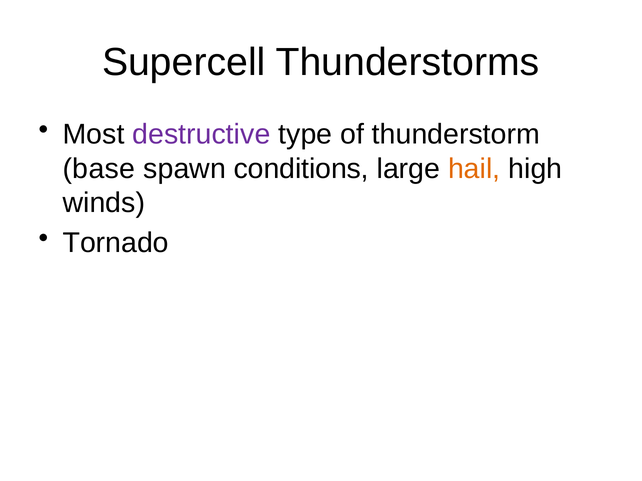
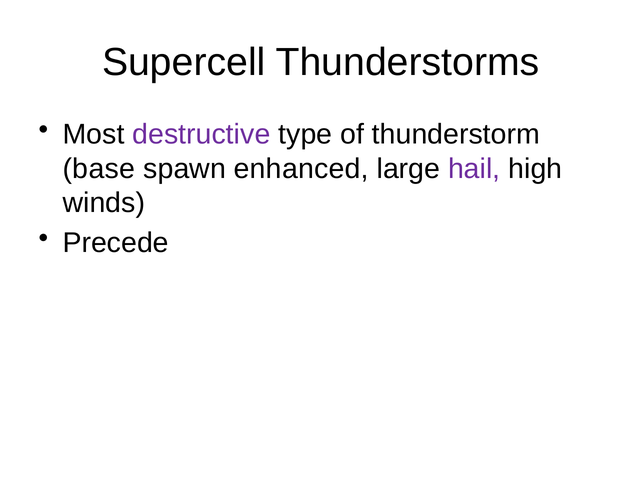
conditions: conditions -> enhanced
hail colour: orange -> purple
Tornado: Tornado -> Precede
